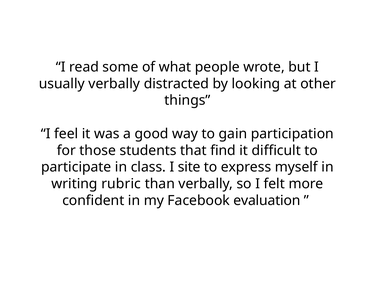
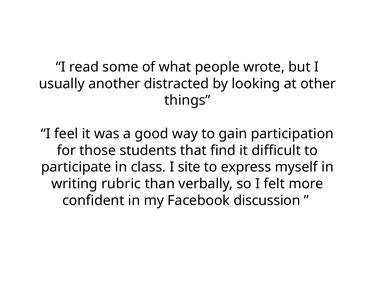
usually verbally: verbally -> another
evaluation: evaluation -> discussion
